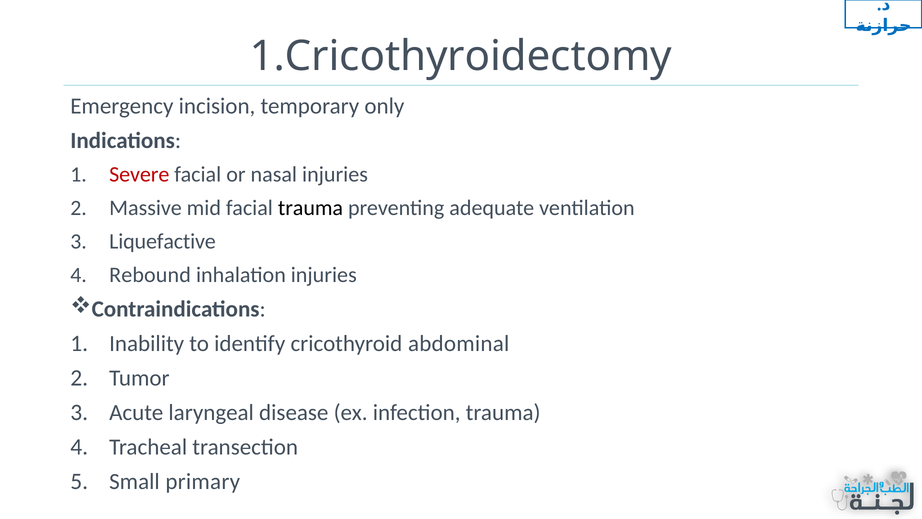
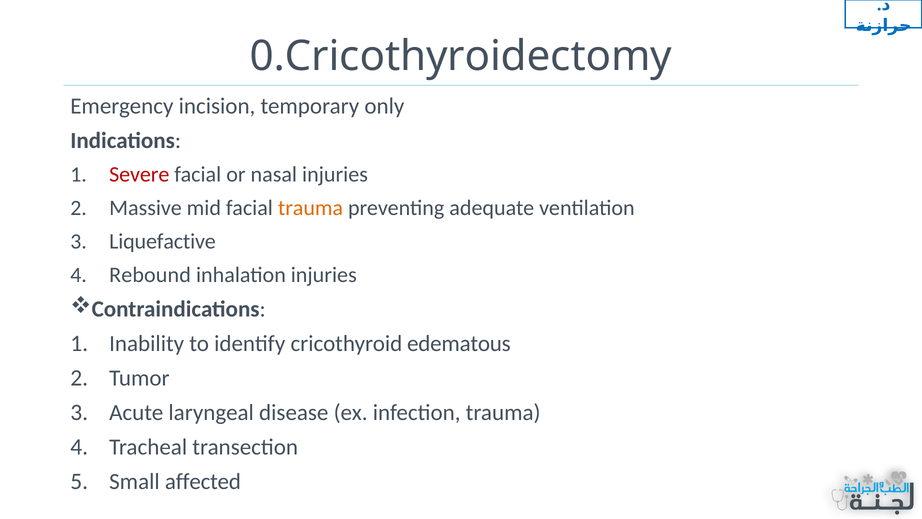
1.Cricothyroidectomy: 1.Cricothyroidectomy -> 0.Cricothyroidectomy
trauma at (310, 208) colour: black -> orange
abdominal: abdominal -> edematous
primary: primary -> affected
